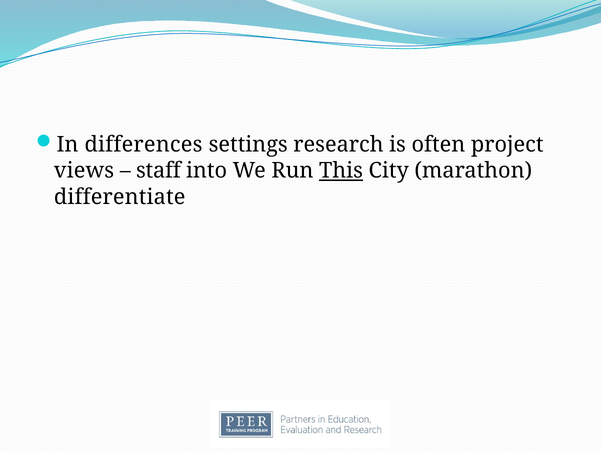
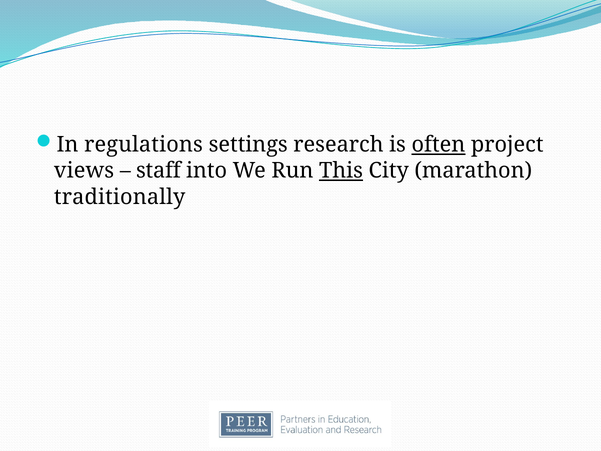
differences: differences -> regulations
often underline: none -> present
differentiate: differentiate -> traditionally
